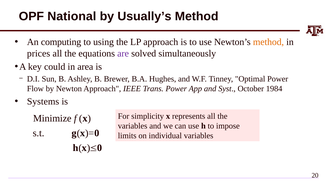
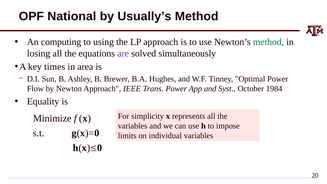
method at (268, 42) colour: orange -> green
prices: prices -> losing
could: could -> times
Systems: Systems -> Equality
